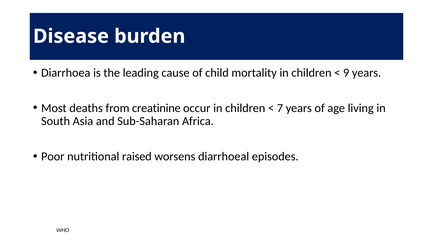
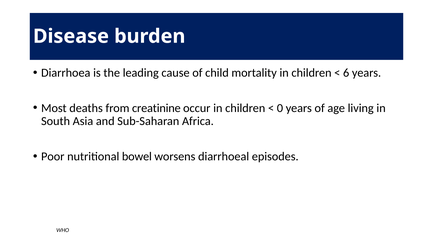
9: 9 -> 6
7: 7 -> 0
raised: raised -> bowel
